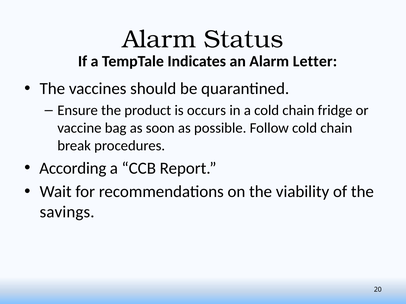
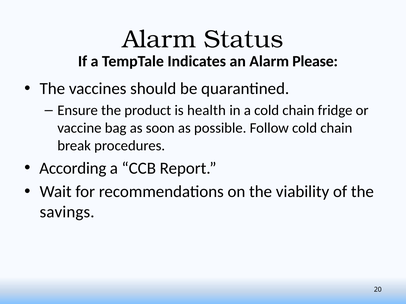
Letter: Letter -> Please
occurs: occurs -> health
